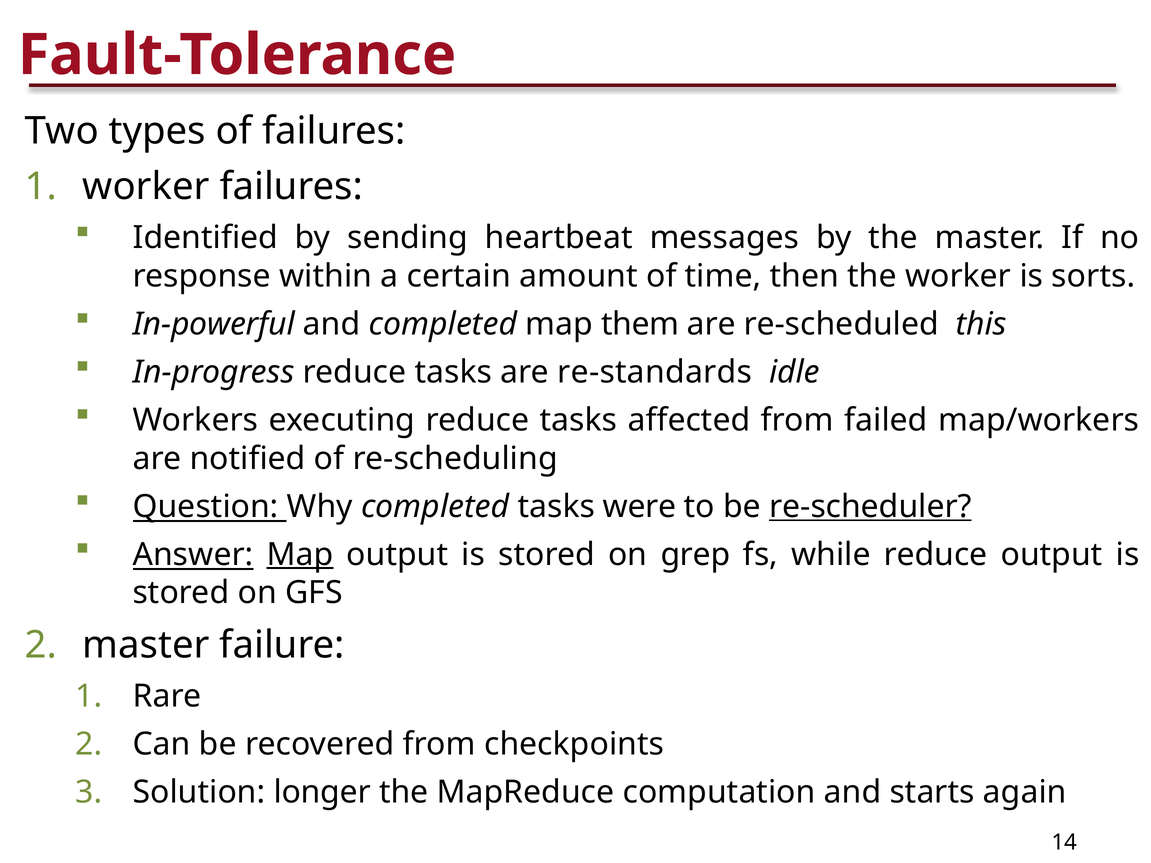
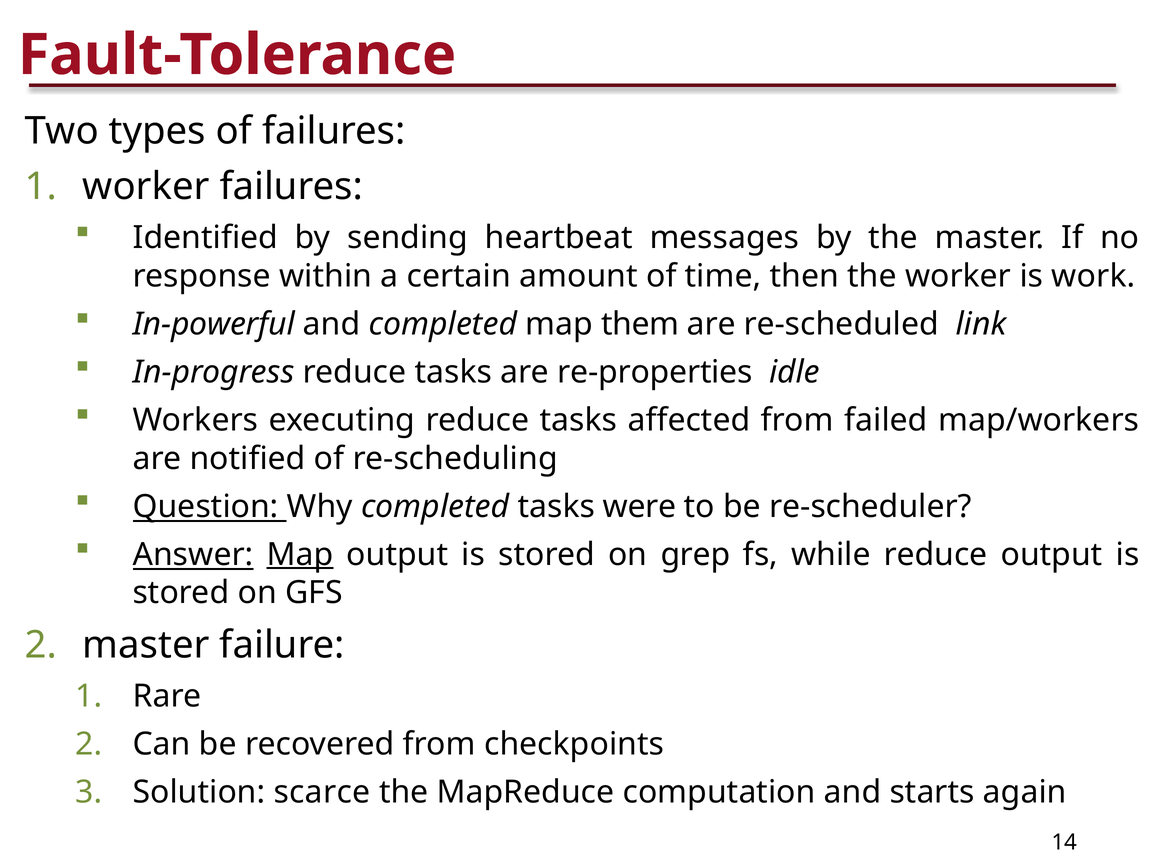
sorts: sorts -> work
this: this -> link
re-standards: re-standards -> re-properties
re-scheduler underline: present -> none
longer: longer -> scarce
